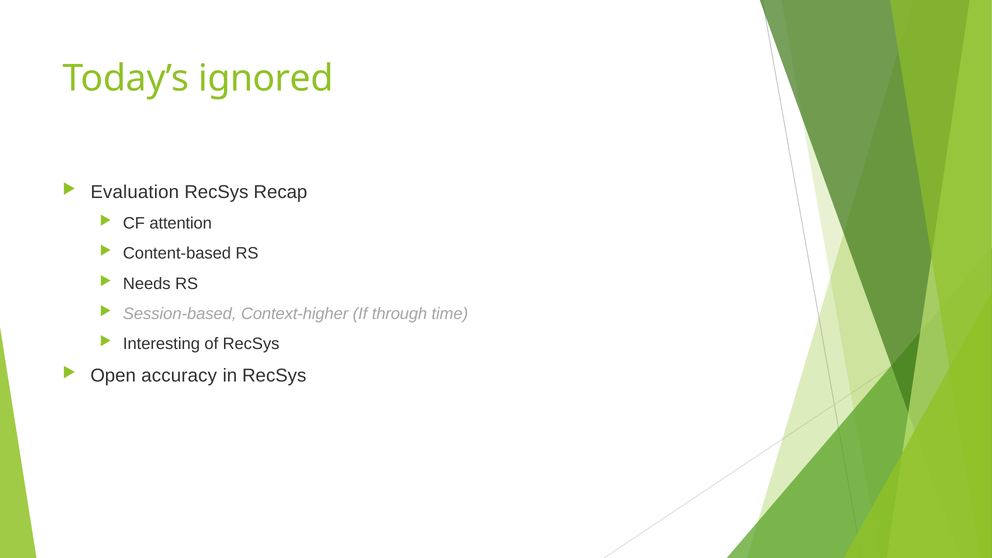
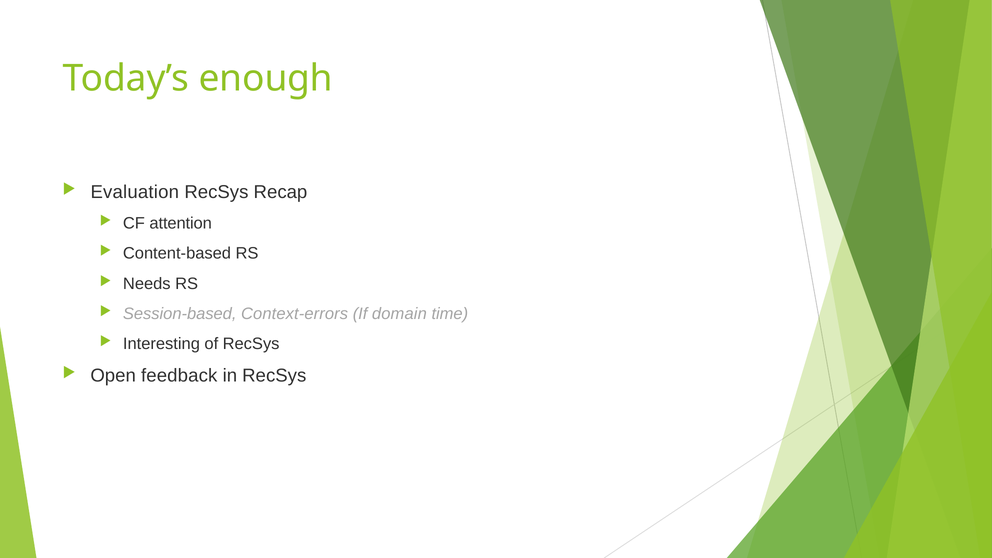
ignored: ignored -> enough
Context-higher: Context-higher -> Context-errors
through: through -> domain
accuracy: accuracy -> feedback
